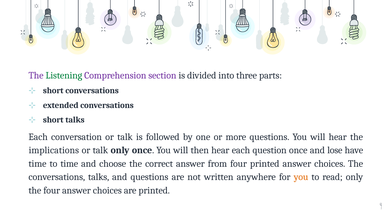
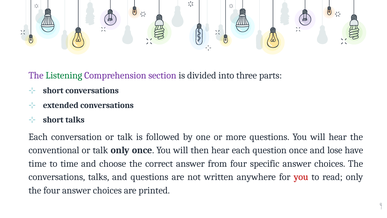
implications: implications -> conventional
four printed: printed -> specific
you at (301, 177) colour: orange -> red
